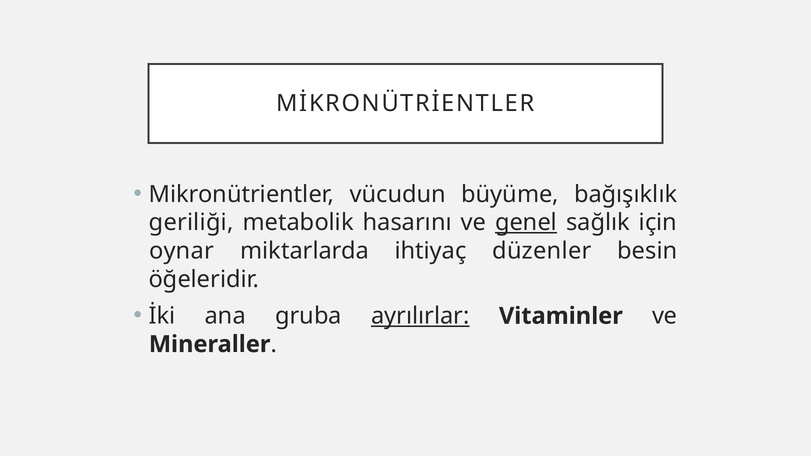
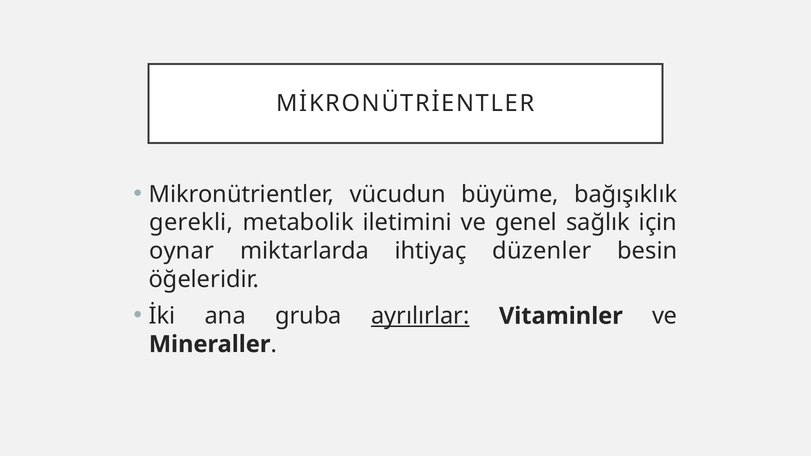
geriliği: geriliği -> gerekli
hasarını: hasarını -> iletimini
genel underline: present -> none
